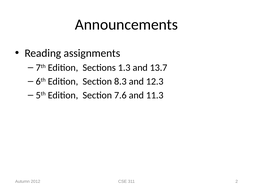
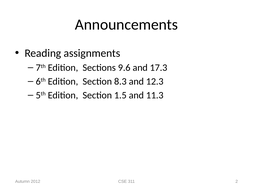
1.3: 1.3 -> 9.6
13.7: 13.7 -> 17.3
7.6: 7.6 -> 1.5
